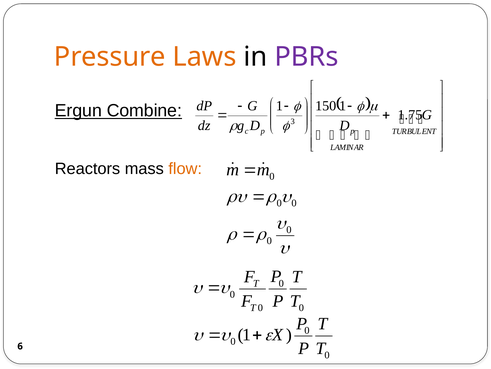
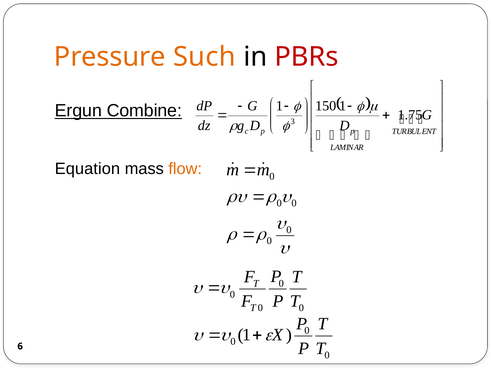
Laws: Laws -> Such
PBRs colour: purple -> red
Reactors: Reactors -> Equation
